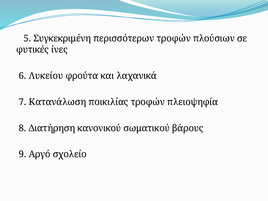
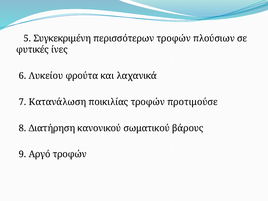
πλειοψηφία: πλειοψηφία -> προτιμούσε
Αργό σχολείο: σχολείο -> τροφών
